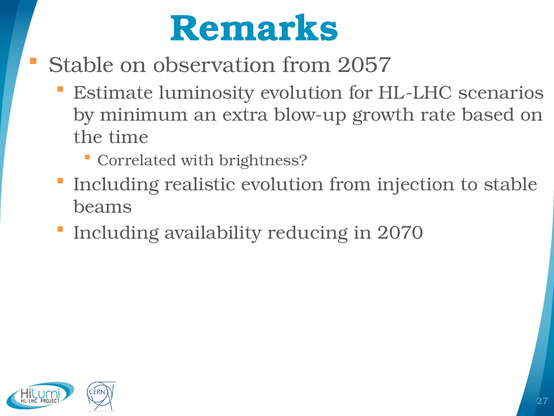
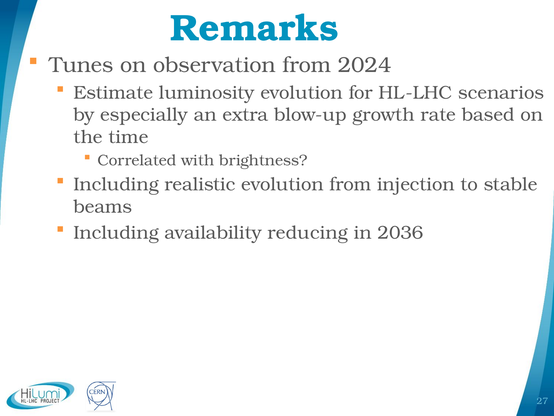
Stable at (81, 65): Stable -> Tunes
2057: 2057 -> 2024
minimum: minimum -> especially
2070: 2070 -> 2036
